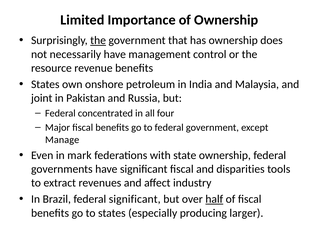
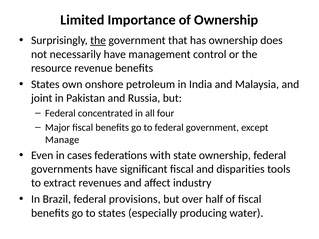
mark: mark -> cases
federal significant: significant -> provisions
half underline: present -> none
larger: larger -> water
